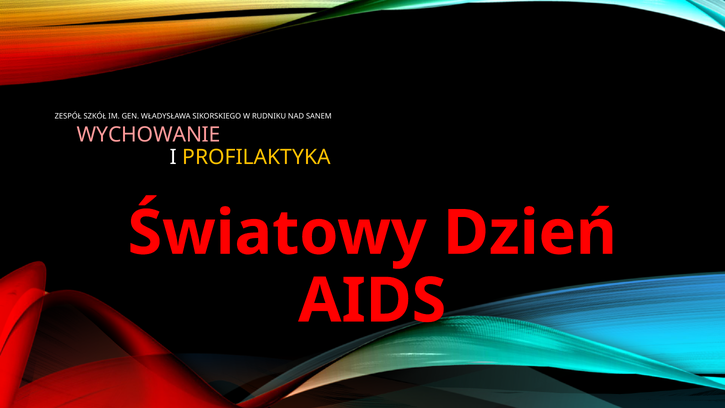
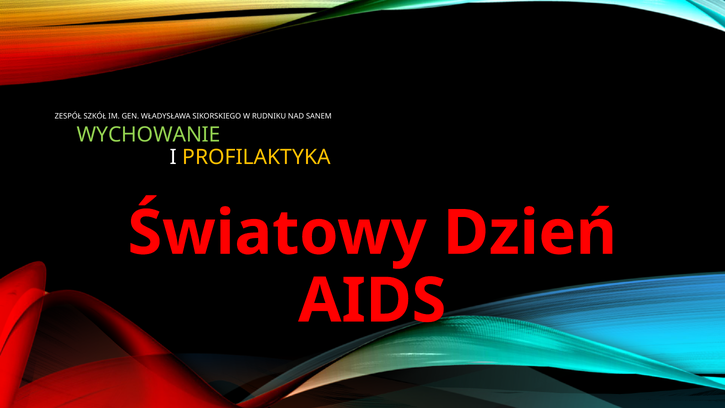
WYCHOWANIE colour: pink -> light green
